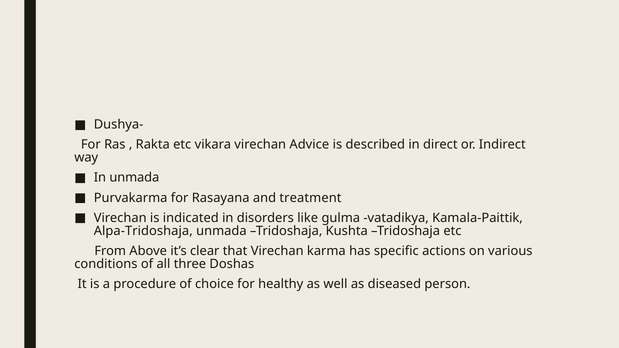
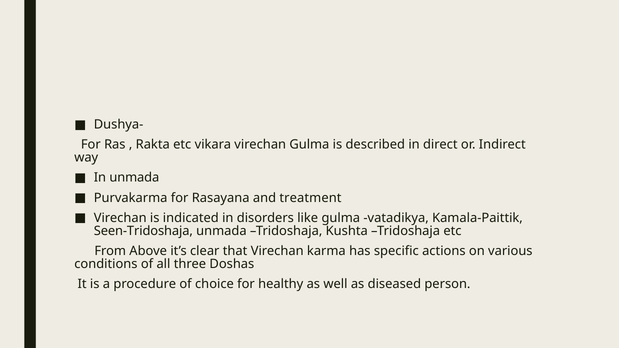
virechan Advice: Advice -> Gulma
Alpa-Tridoshaja: Alpa-Tridoshaja -> Seen-Tridoshaja
